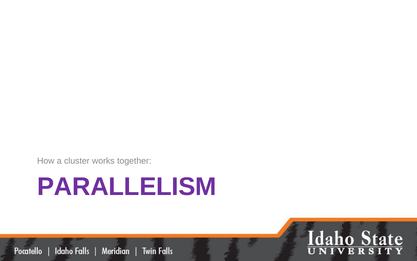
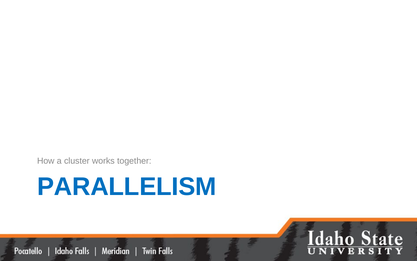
PARALLELISM colour: purple -> blue
